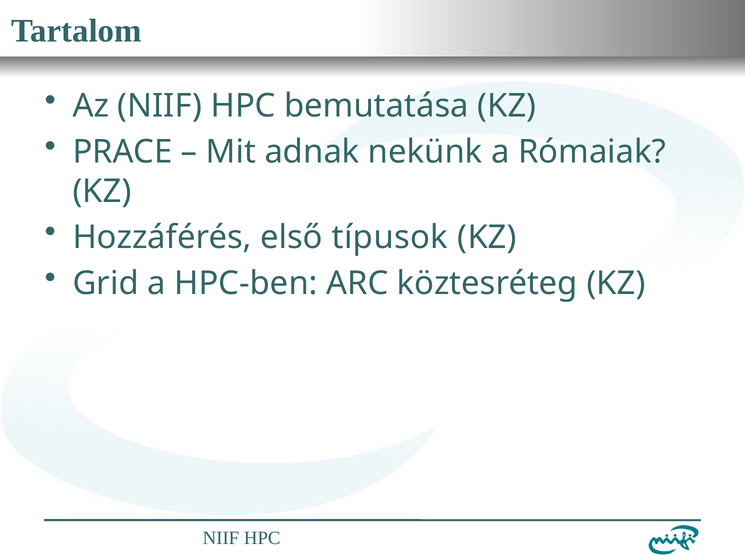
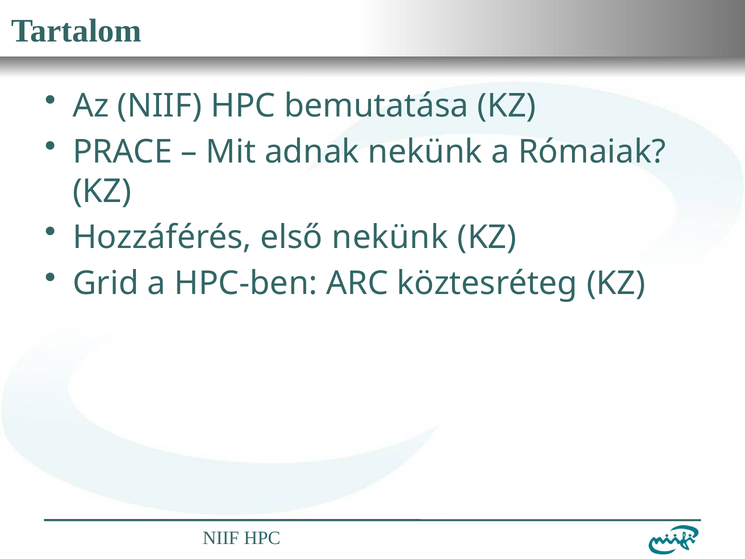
első típusok: típusok -> nekünk
